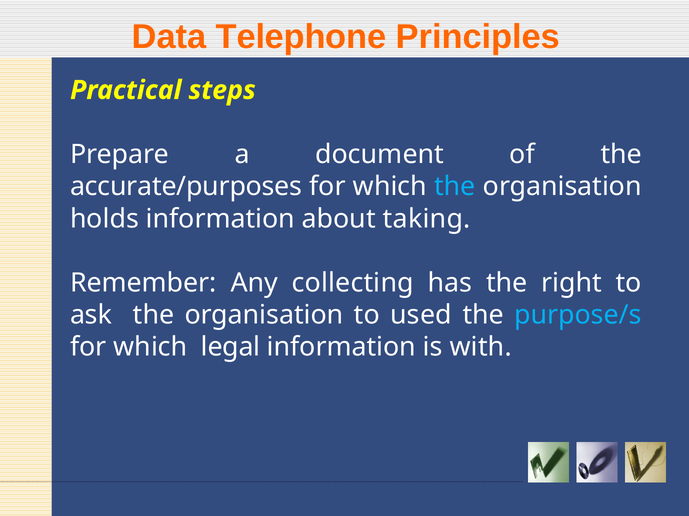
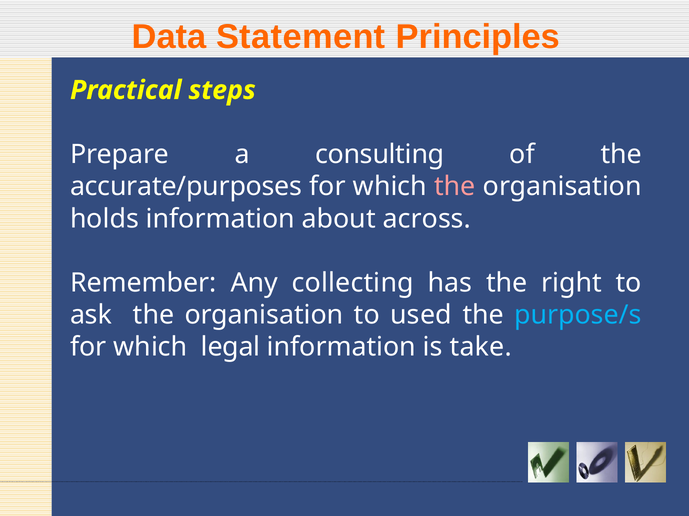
Telephone: Telephone -> Statement
document: document -> consulting
the at (455, 187) colour: light blue -> pink
taking: taking -> across
with: with -> take
